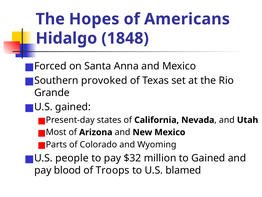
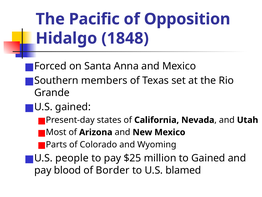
Hopes: Hopes -> Pacific
Americans: Americans -> Opposition
provoked: provoked -> members
$32: $32 -> $25
Troops: Troops -> Border
